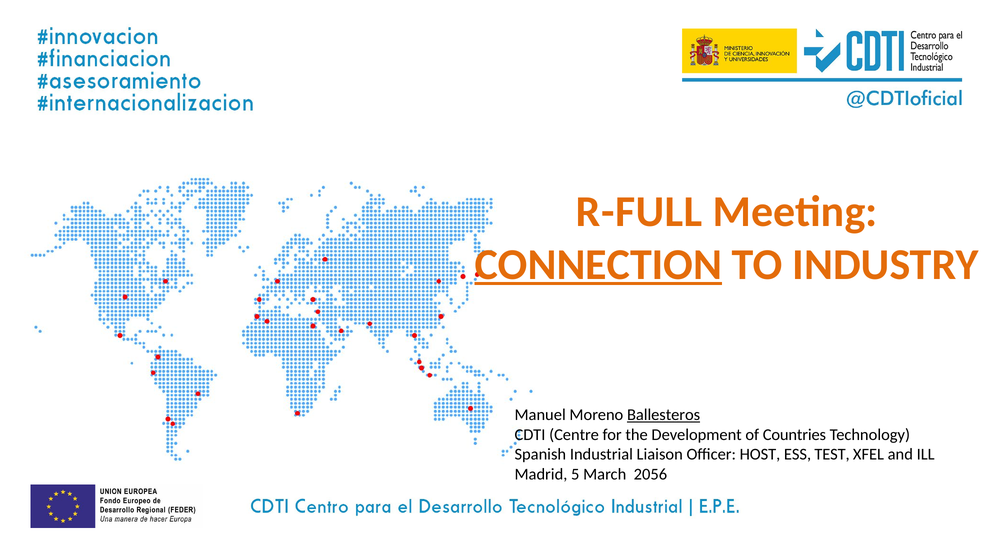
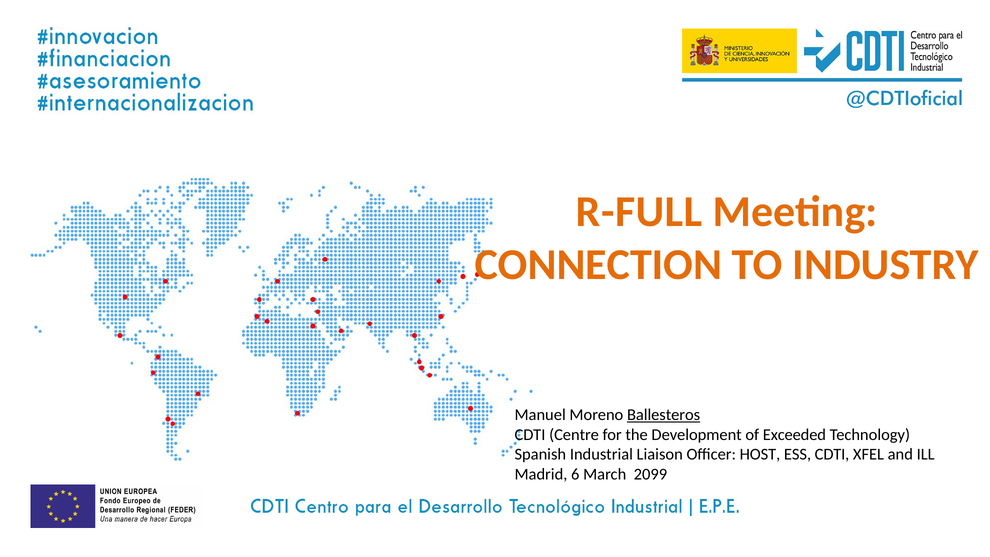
CONNECTION underline: present -> none
Countries: Countries -> Exceeded
ESS TEST: TEST -> CDTI
5: 5 -> 6
2056: 2056 -> 2099
